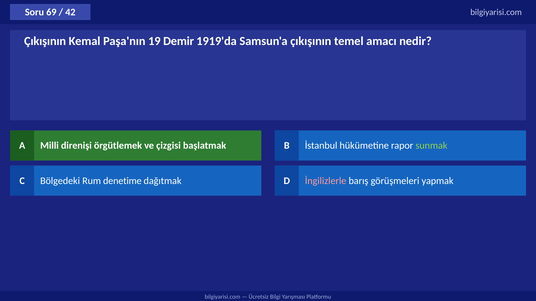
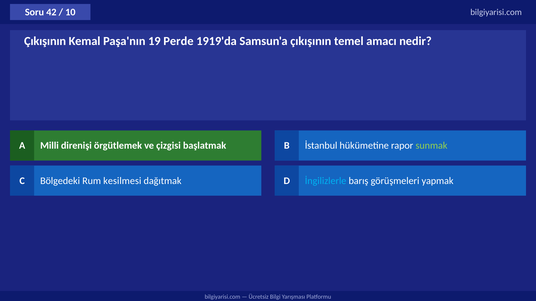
69: 69 -> 42
42: 42 -> 10
Demir: Demir -> Perde
denetime: denetime -> kesilmesi
İngilizlerle colour: pink -> light blue
